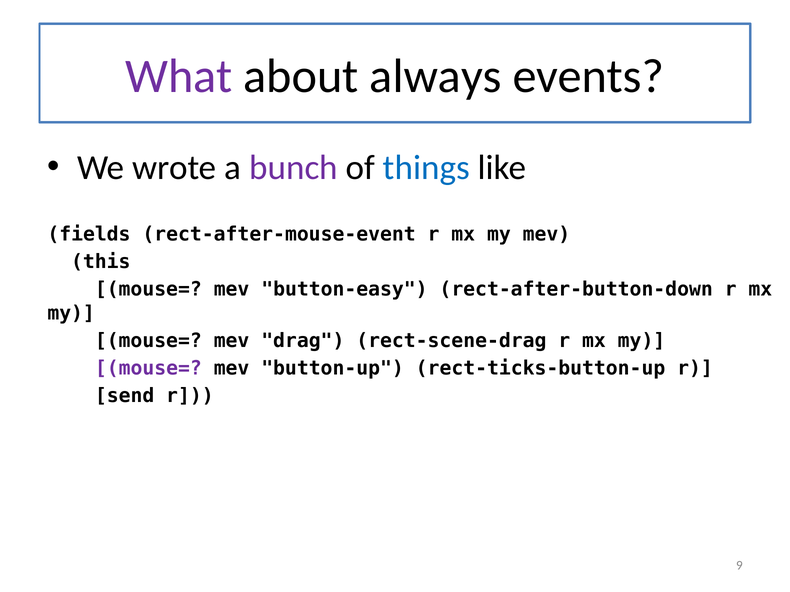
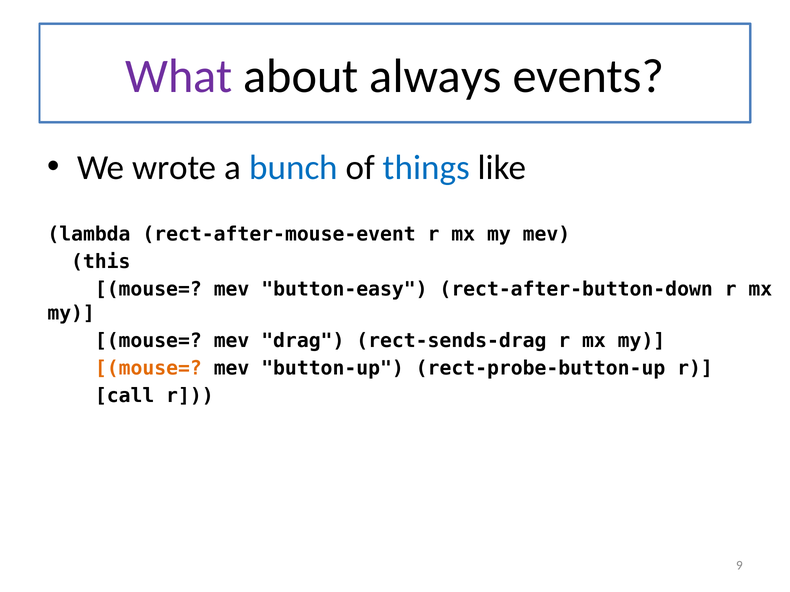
bunch colour: purple -> blue
fields: fields -> lambda
rect-scene-drag: rect-scene-drag -> rect-sends-drag
mouse= at (148, 369) colour: purple -> orange
rect-ticks-button-up: rect-ticks-button-up -> rect-probe-button-up
send: send -> call
